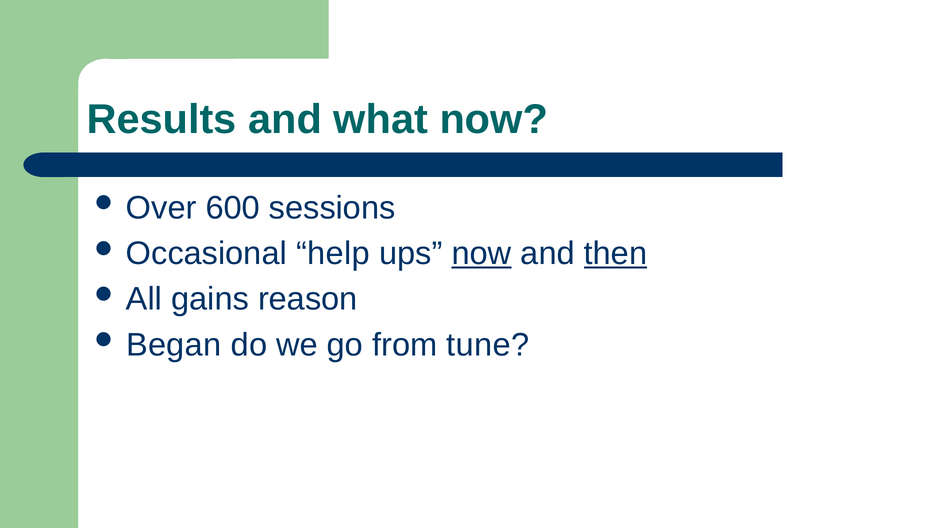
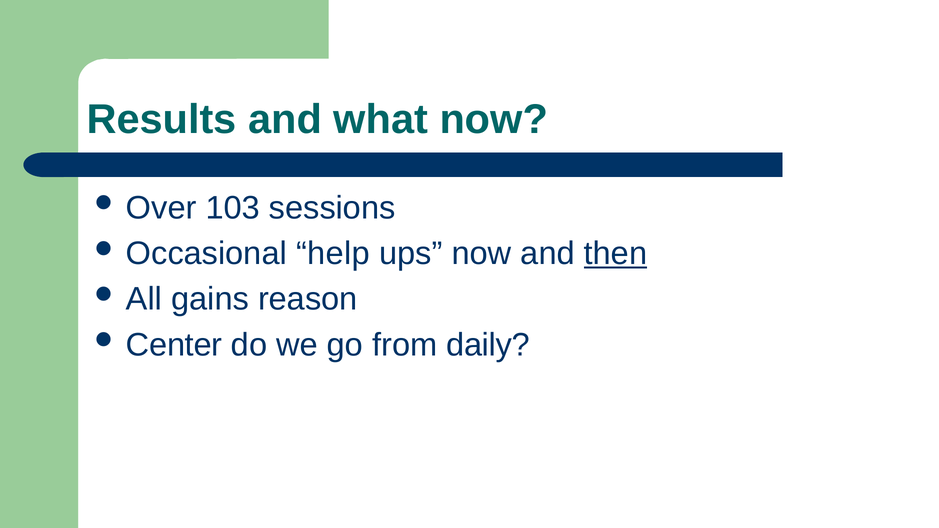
600: 600 -> 103
now at (482, 254) underline: present -> none
Began: Began -> Center
tune: tune -> daily
